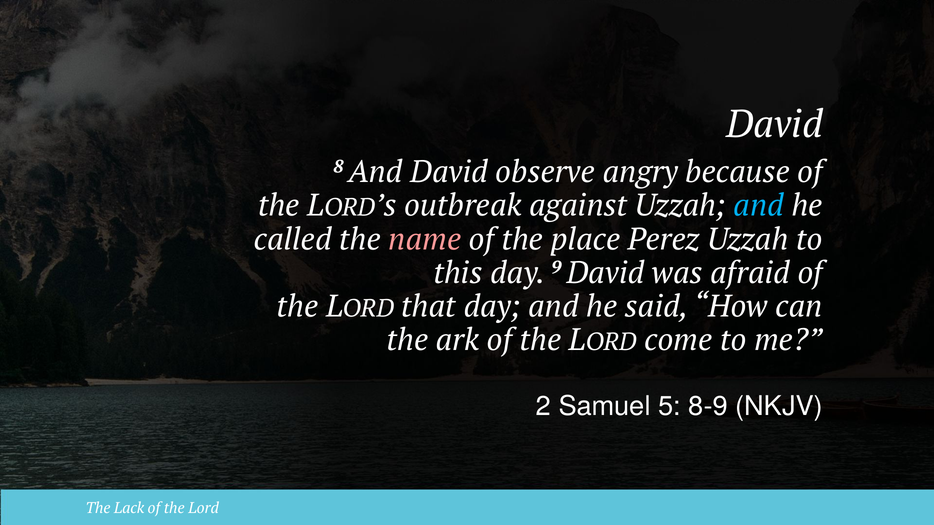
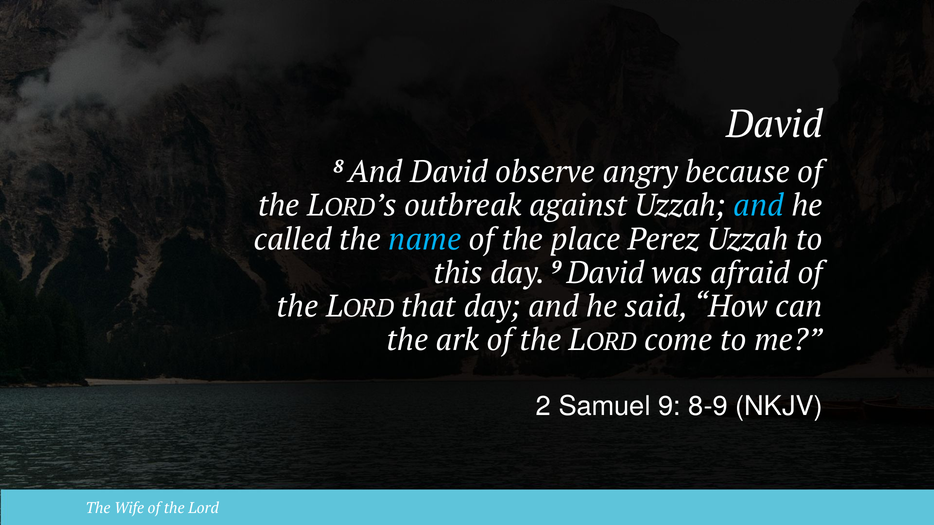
name colour: pink -> light blue
Samuel 5: 5 -> 9
Lack: Lack -> Wife
